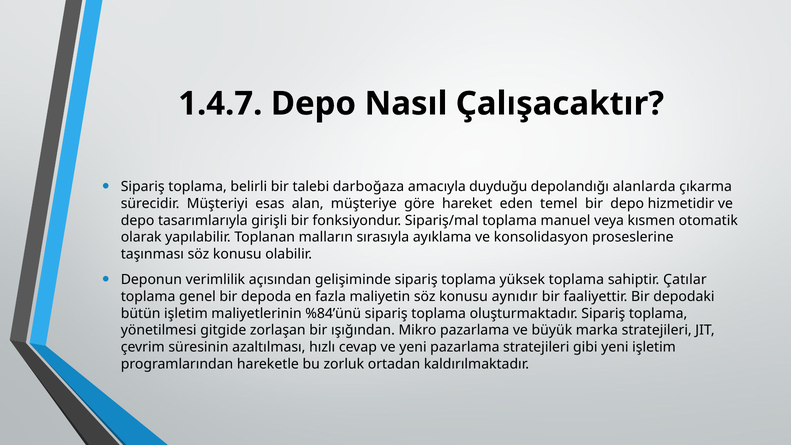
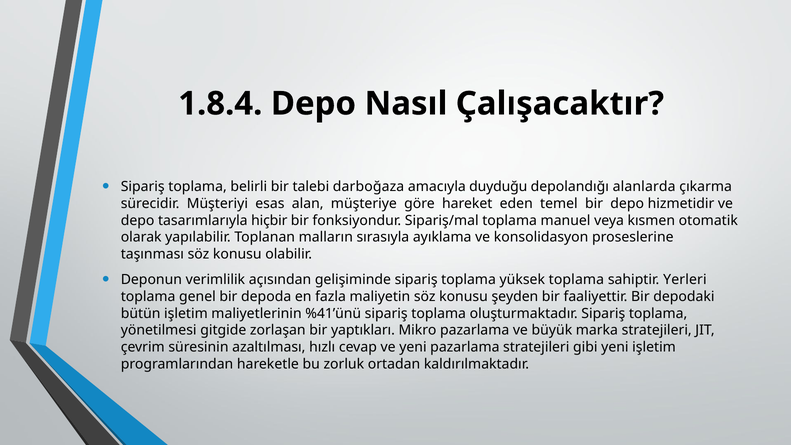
1.4.7: 1.4.7 -> 1.8.4
girişli: girişli -> hiçbir
Çatılar: Çatılar -> Yerleri
aynıdır: aynıdır -> şeyden
%84’ünü: %84’ünü -> %41’ünü
ışığından: ışığından -> yaptıkları
